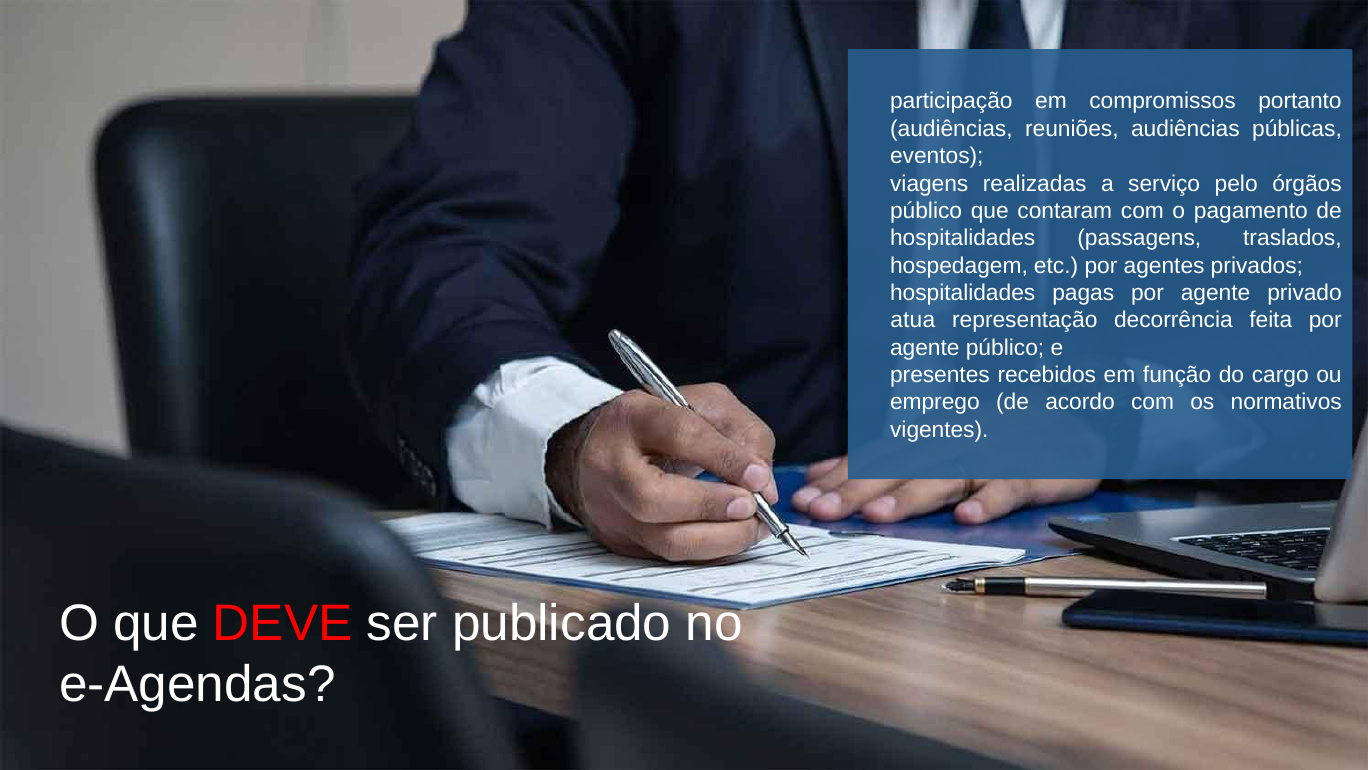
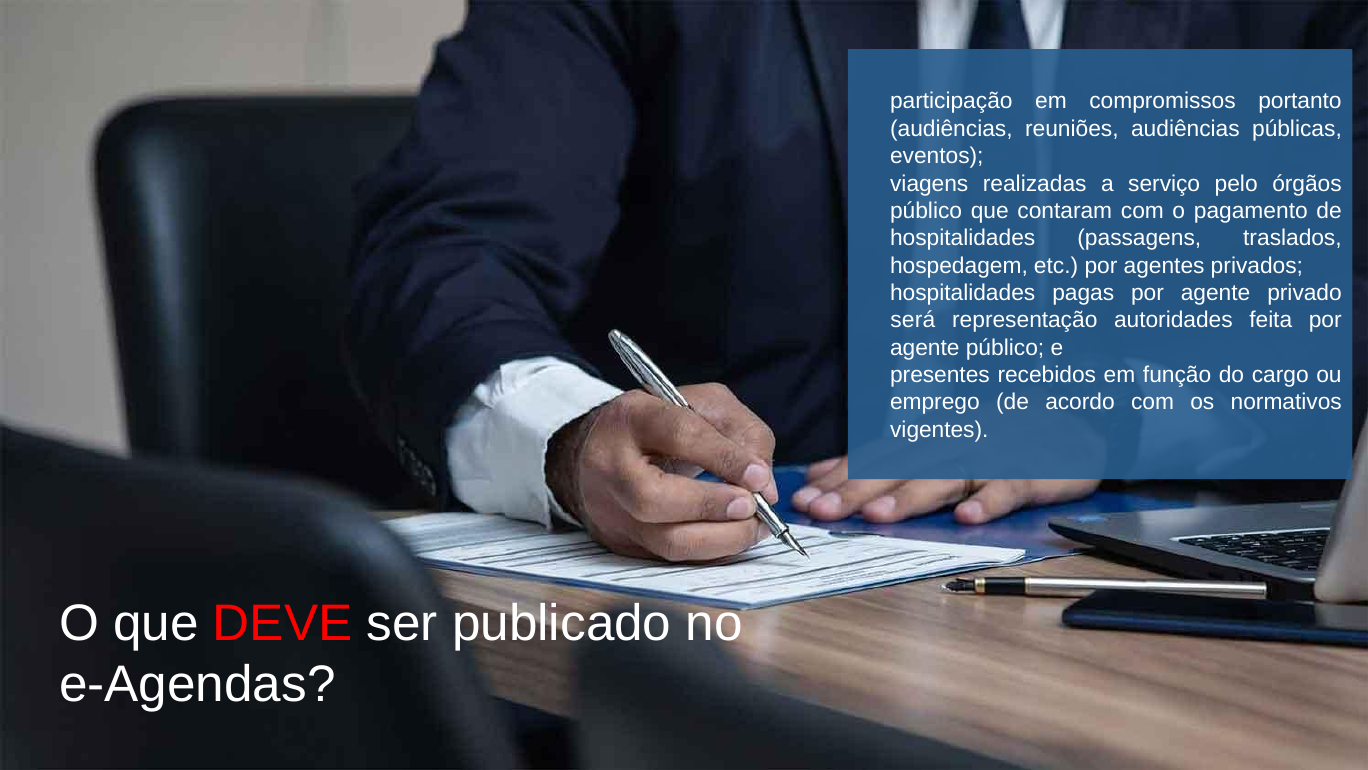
atua: atua -> será
decorrência: decorrência -> autoridades
